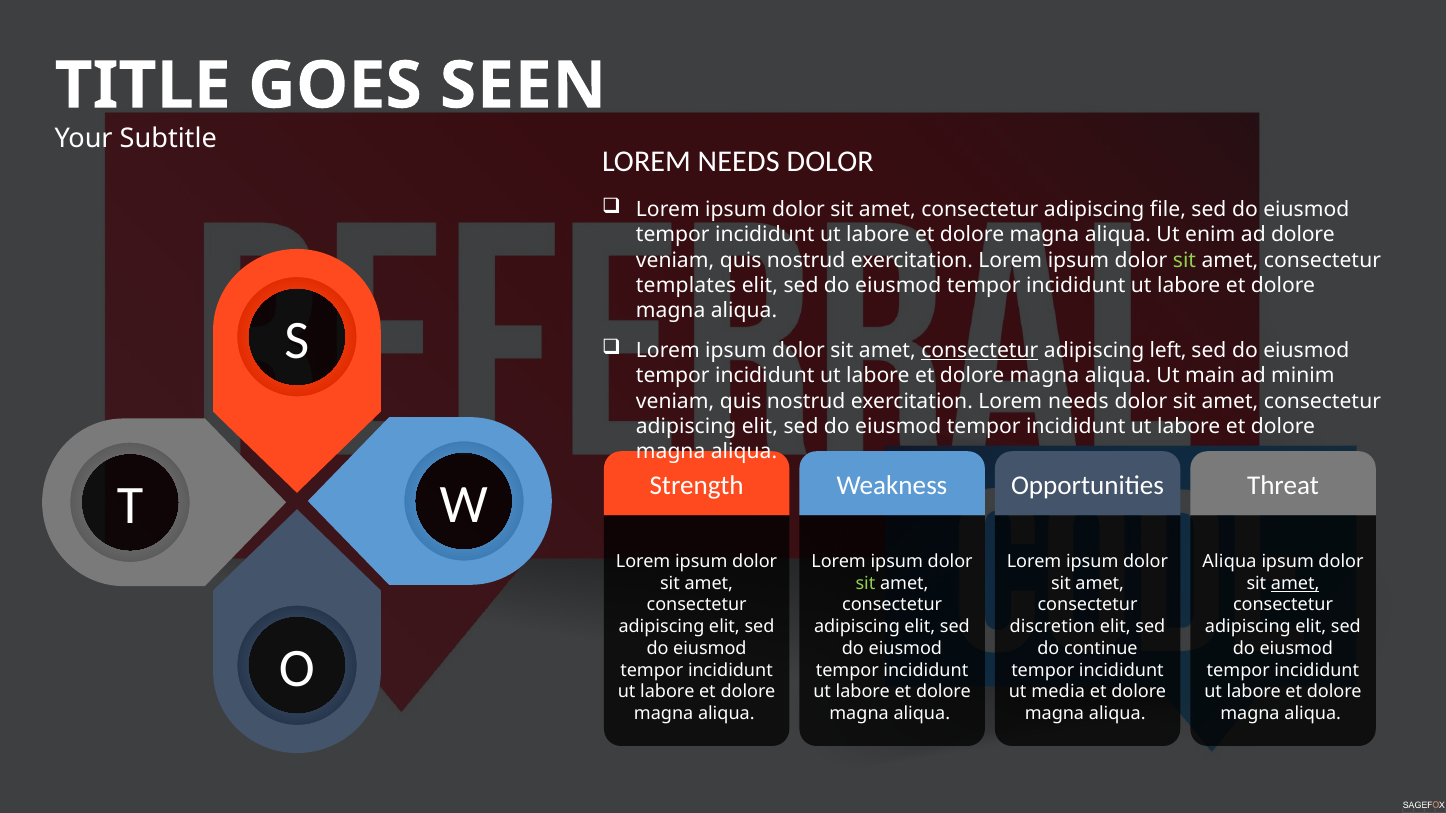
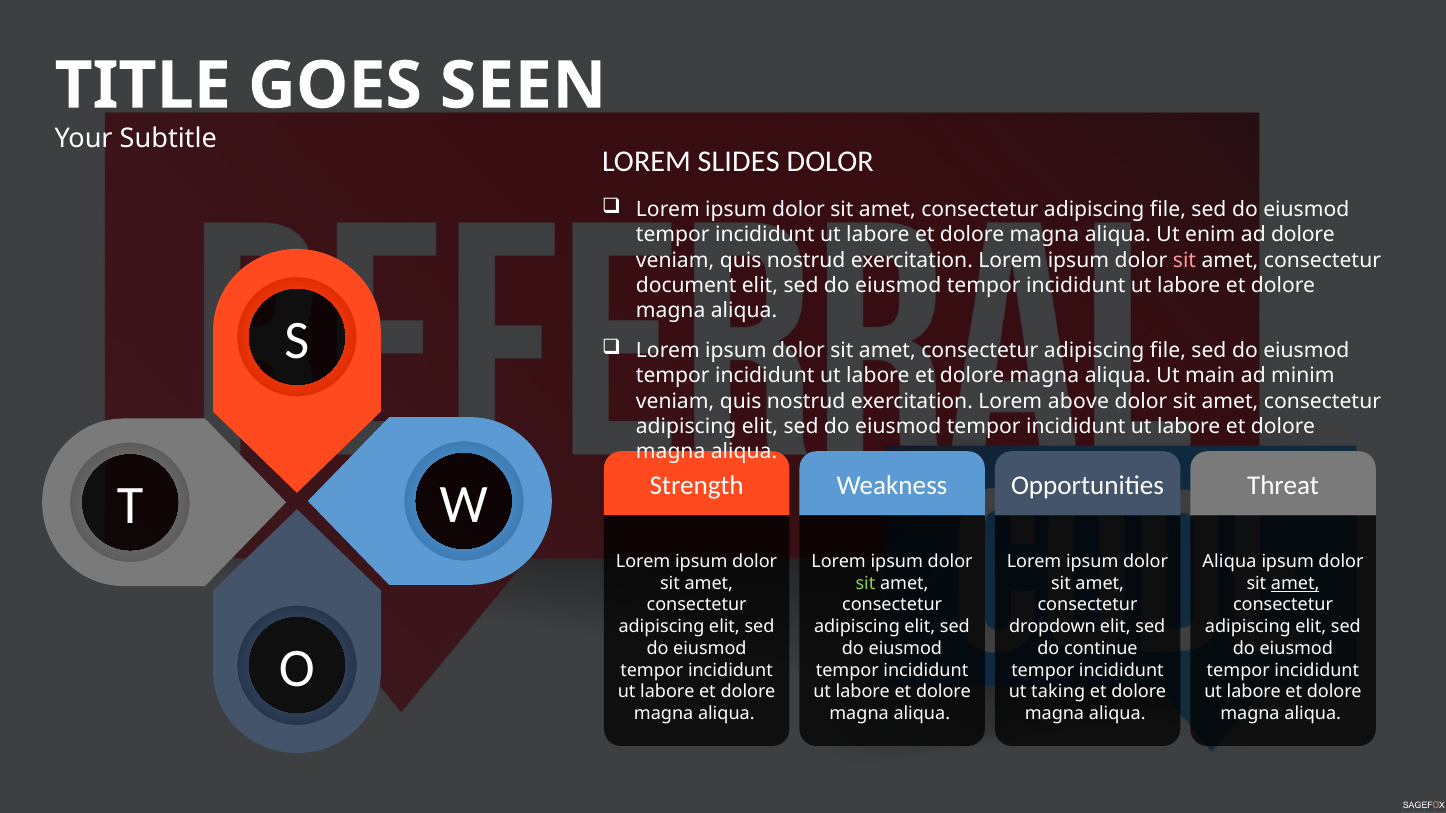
NEEDS at (739, 162): NEEDS -> SLIDES
sit at (1184, 260) colour: light green -> pink
templates: templates -> document
consectetur at (980, 351) underline: present -> none
left at (1168, 351): left -> file
exercitation Lorem needs: needs -> above
discretion: discretion -> dropdown
media: media -> taking
